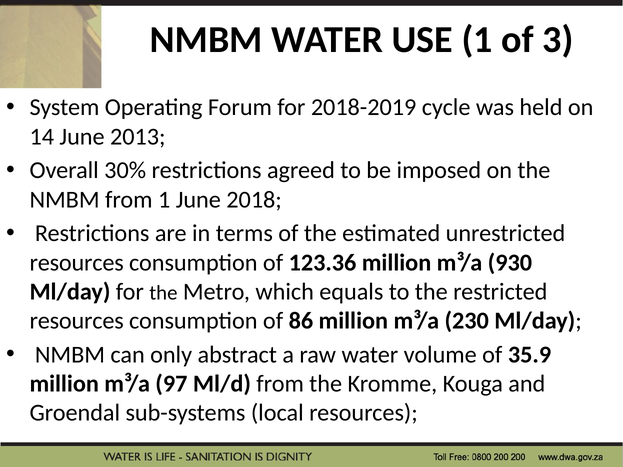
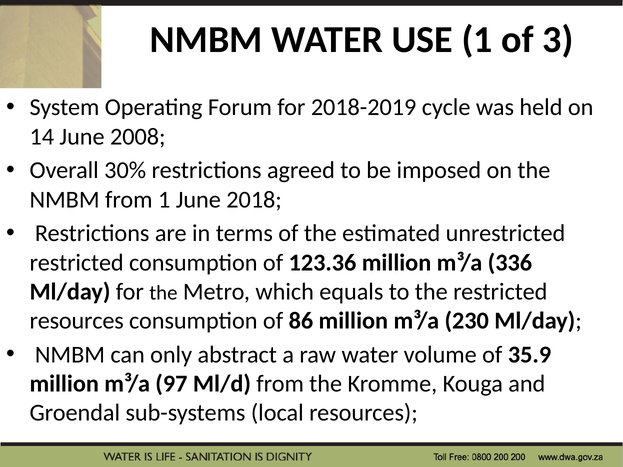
2013: 2013 -> 2008
resources at (77, 263): resources -> restricted
930: 930 -> 336
